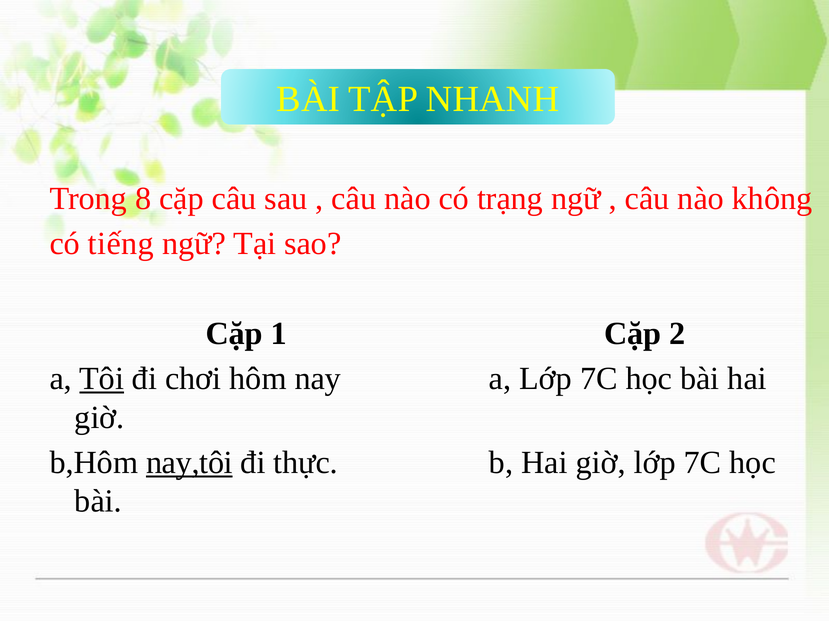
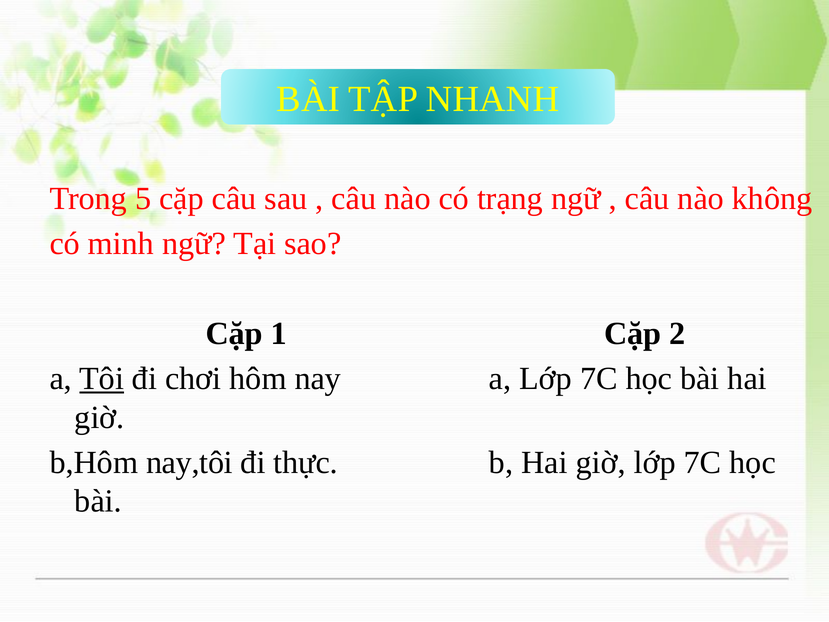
8: 8 -> 5
tiếng: tiếng -> minh
nay,tôi underline: present -> none
